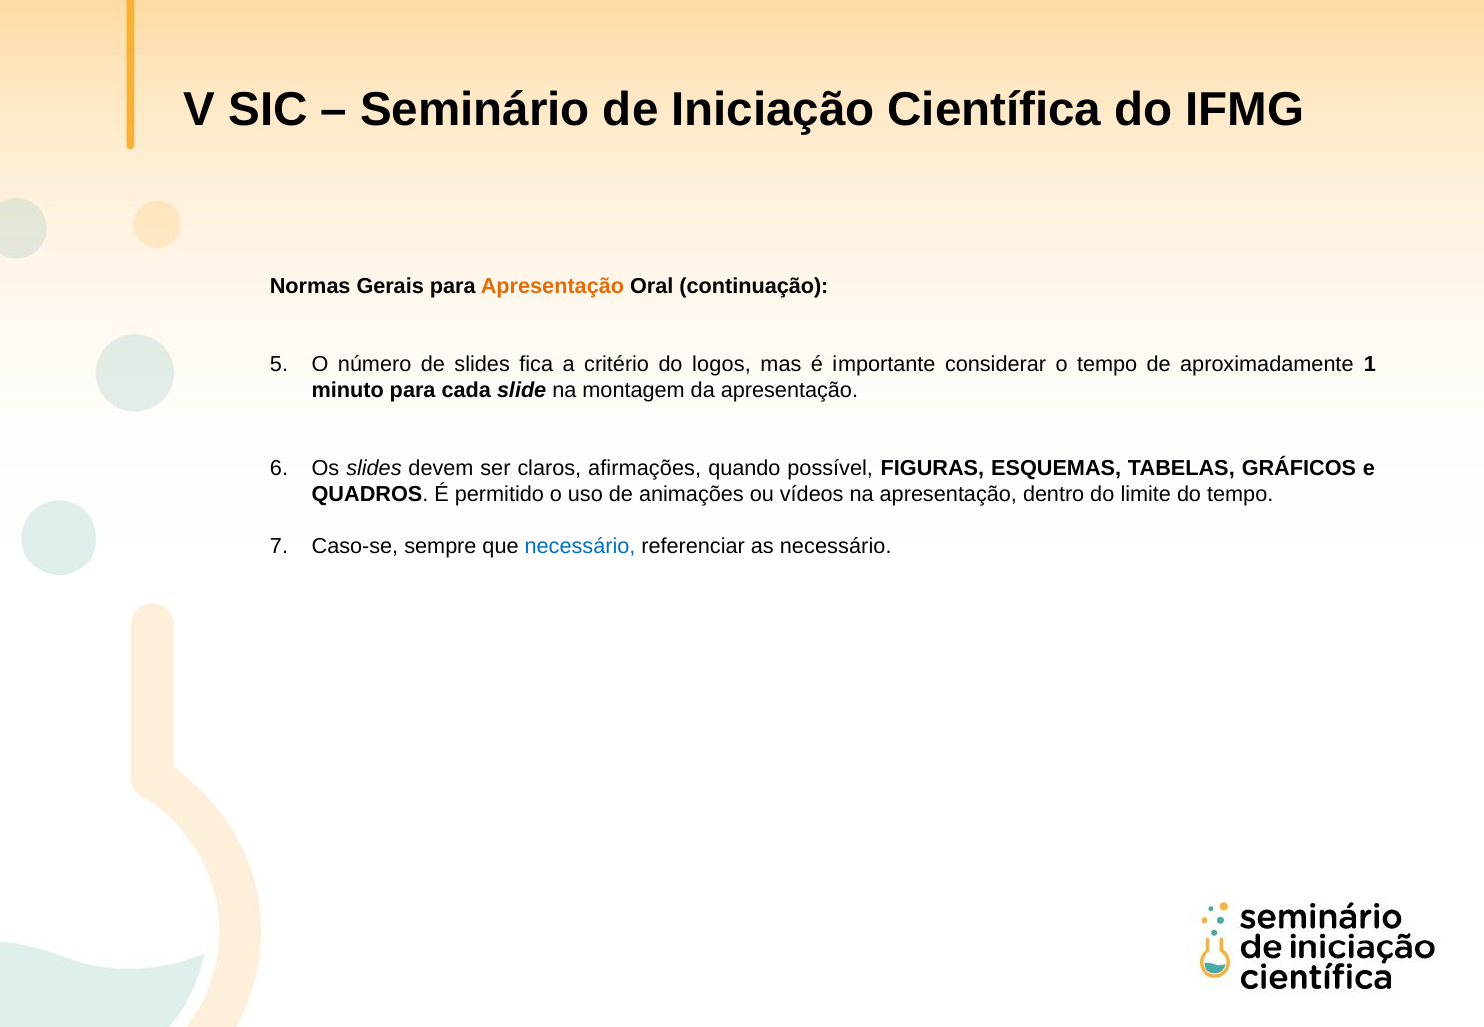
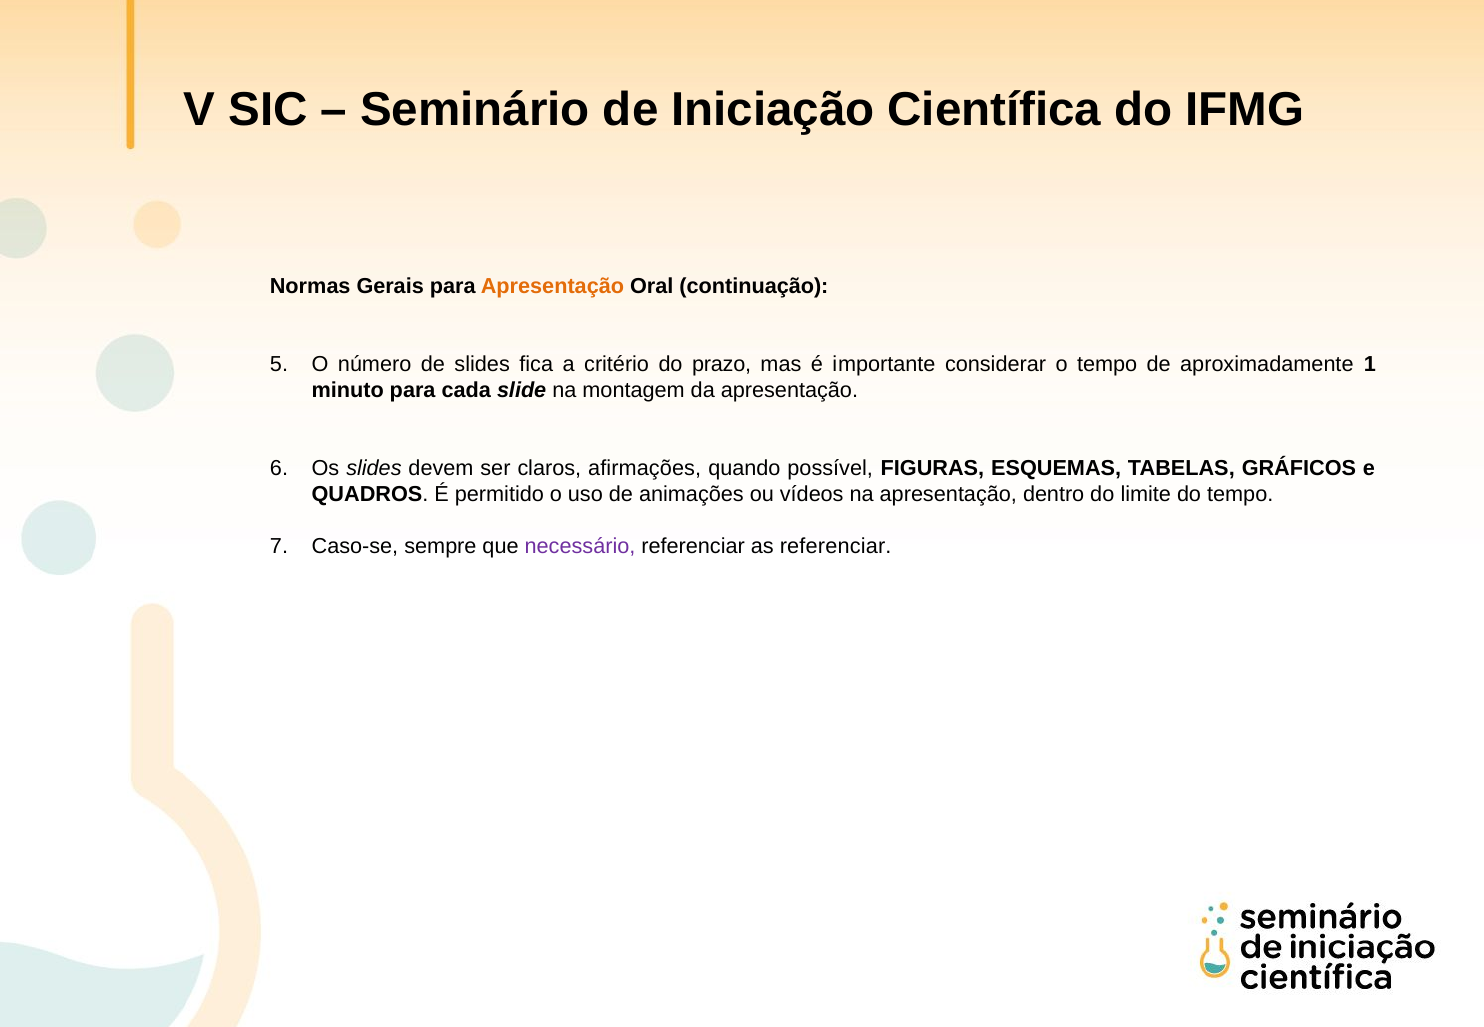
logos: logos -> prazo
necessário at (580, 547) colour: blue -> purple
as necessário: necessário -> referenciar
